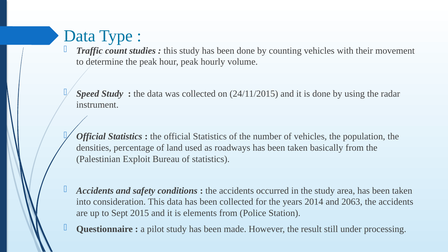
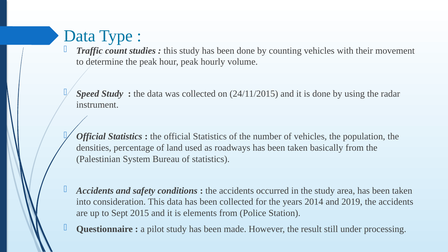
Exploit: Exploit -> System
2063: 2063 -> 2019
